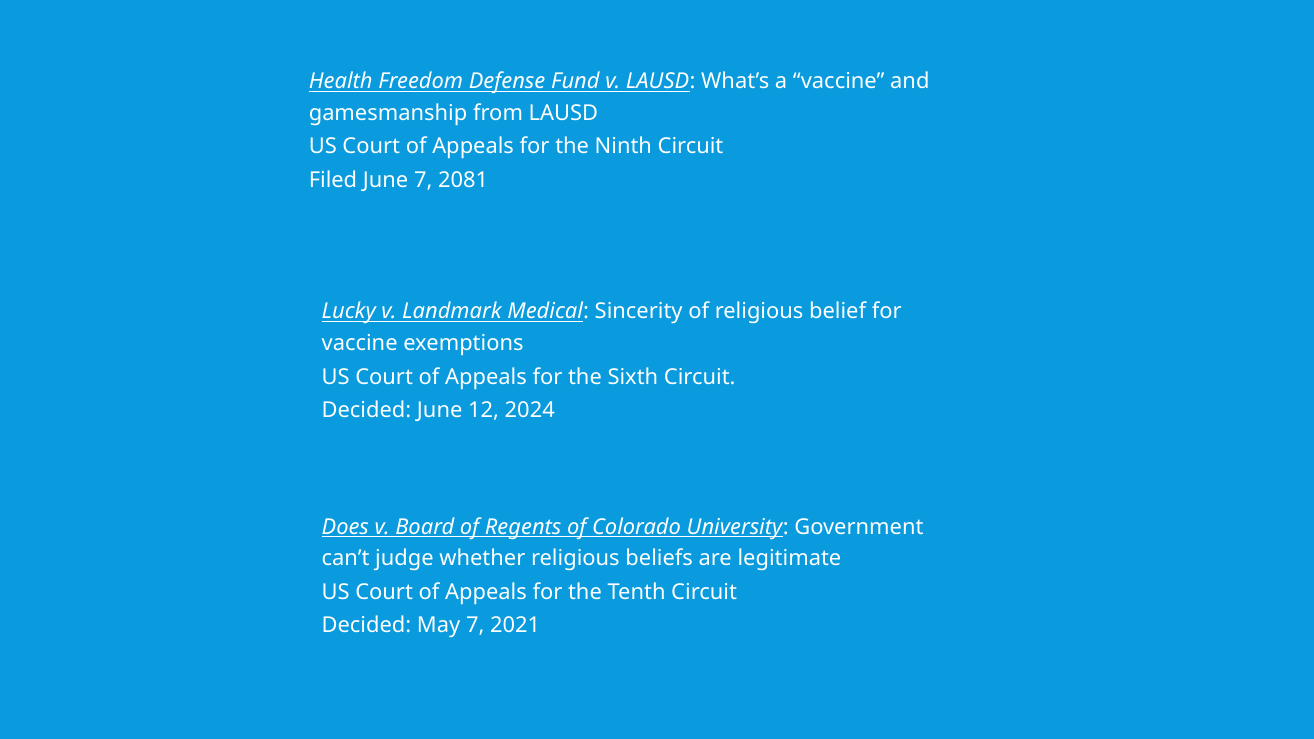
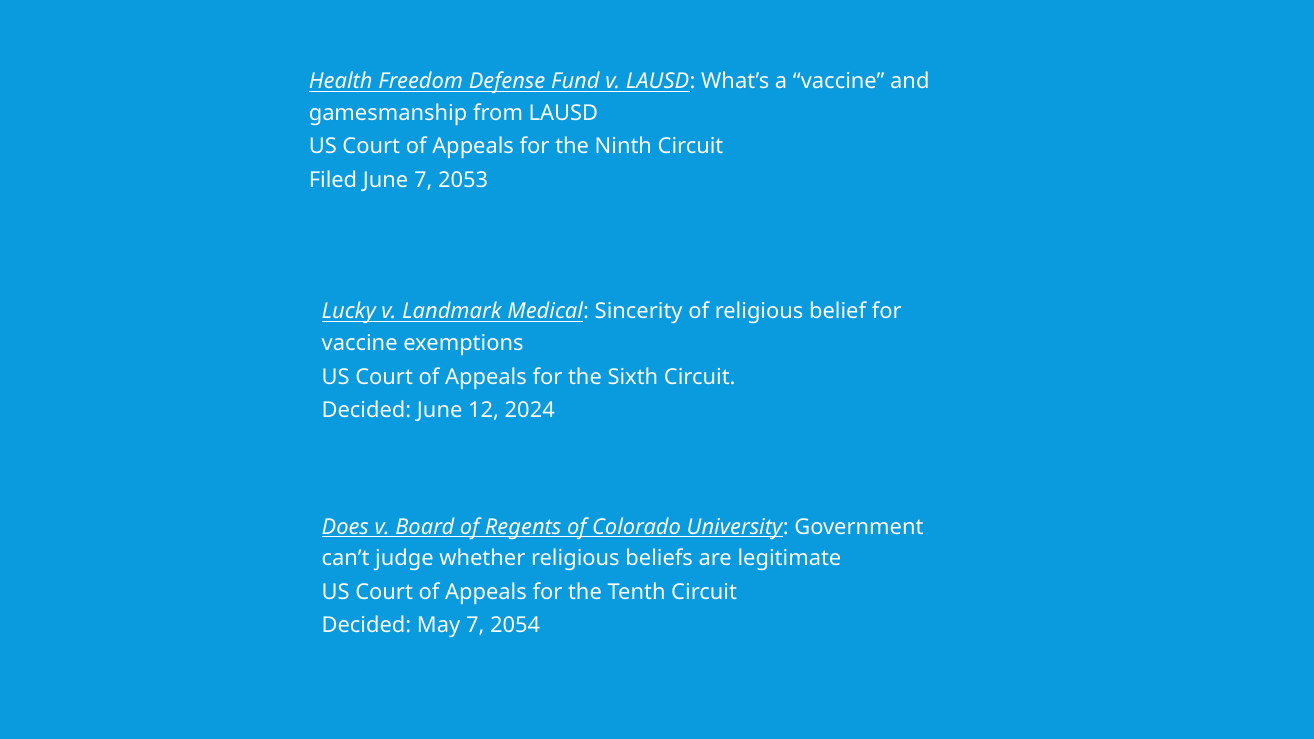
2081: 2081 -> 2053
2021: 2021 -> 2054
